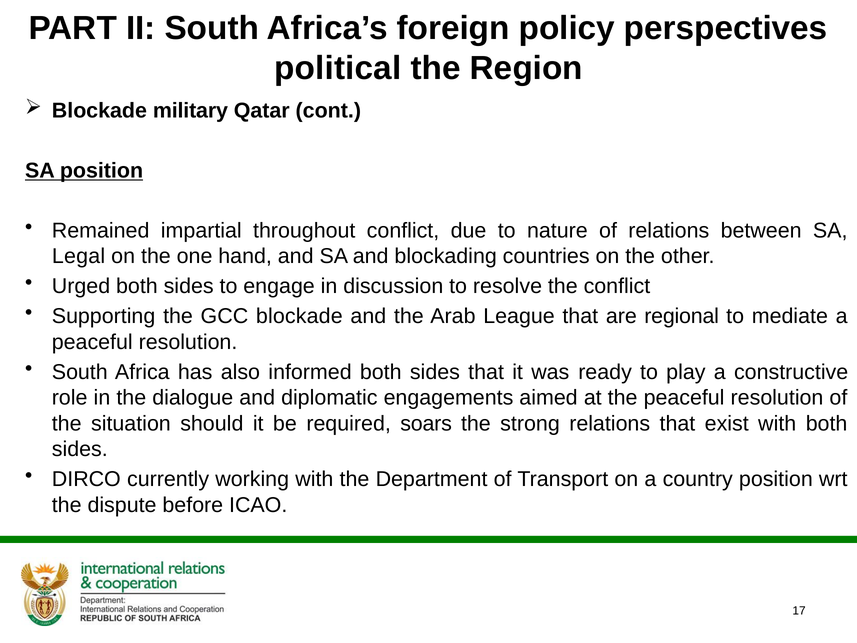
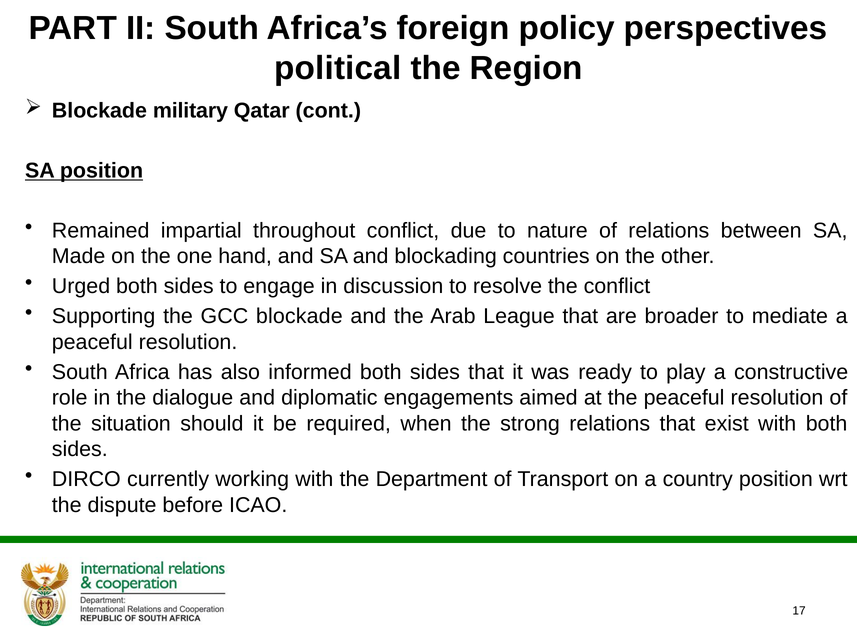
Legal: Legal -> Made
regional: regional -> broader
soars: soars -> when
